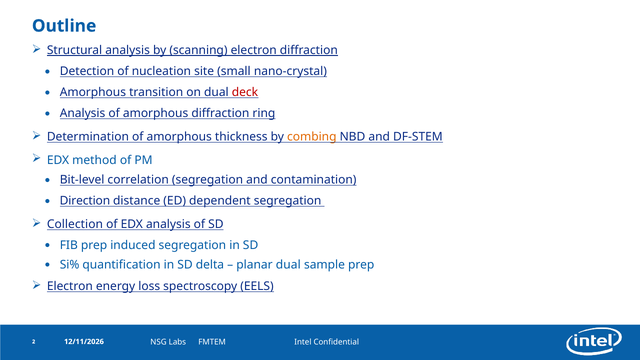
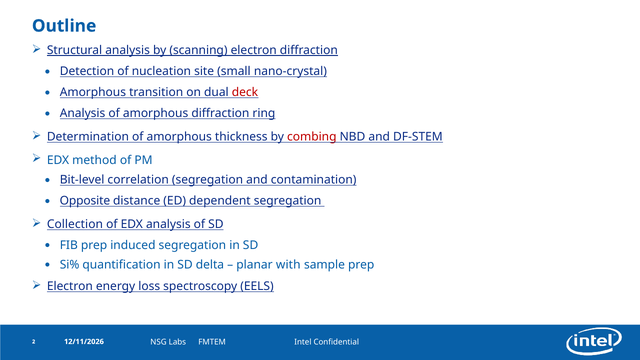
combing colour: orange -> red
Direction: Direction -> Opposite
planar dual: dual -> with
